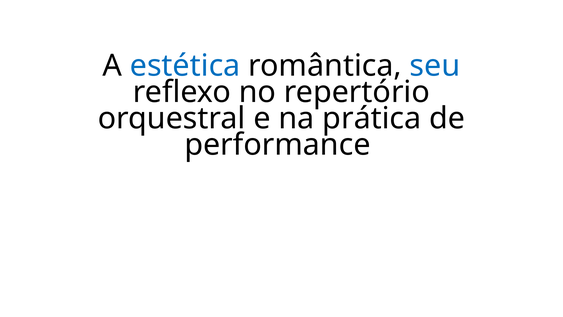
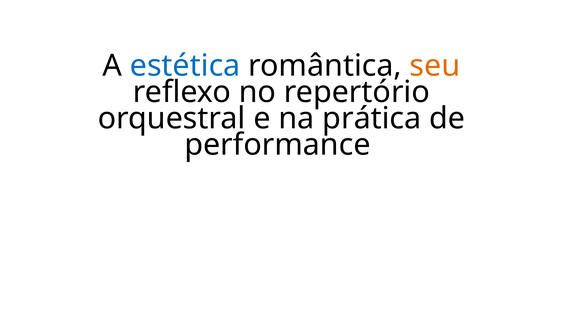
seu colour: blue -> orange
